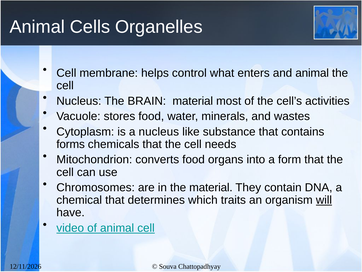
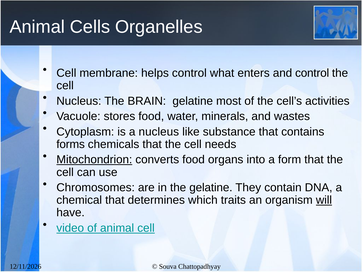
and animal: animal -> control
BRAIN material: material -> gelatine
Mitochondrion underline: none -> present
the material: material -> gelatine
